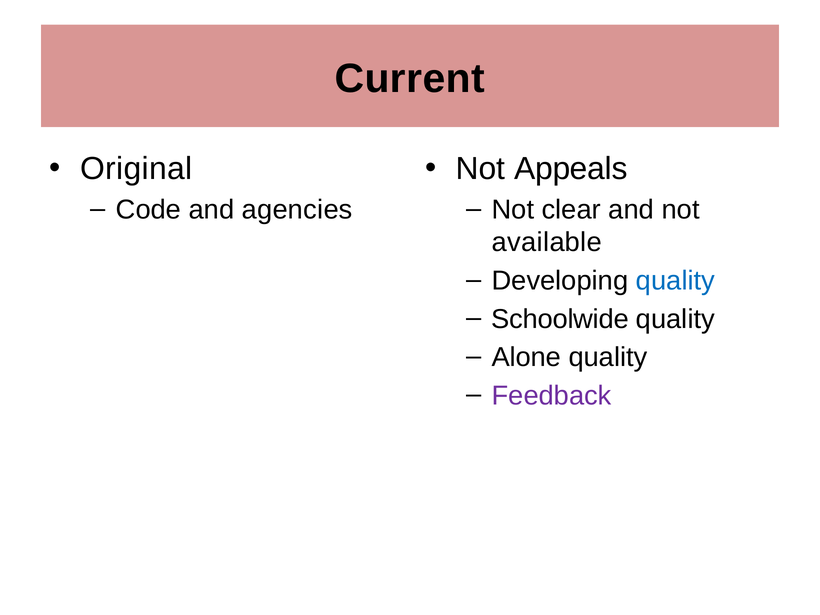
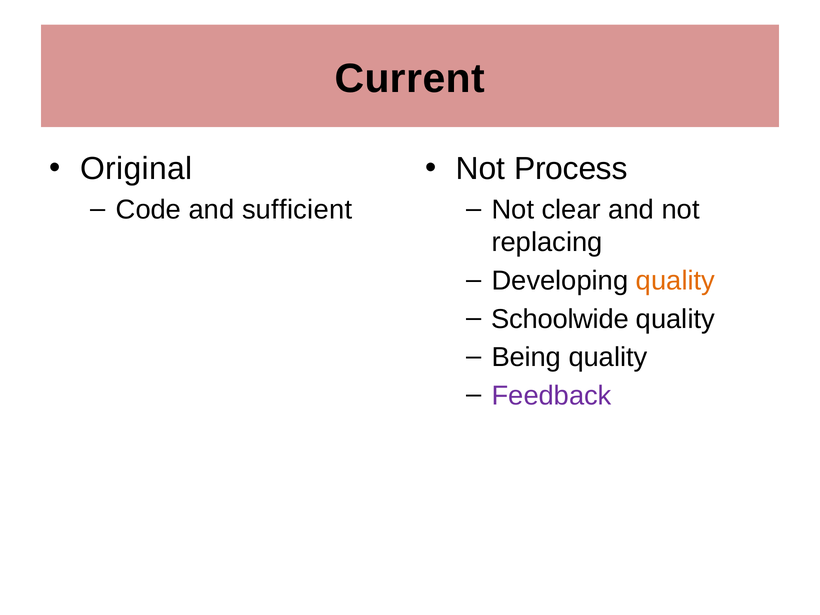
Appeals: Appeals -> Process
agencies: agencies -> sufficient
available: available -> replacing
quality at (675, 281) colour: blue -> orange
Alone: Alone -> Being
